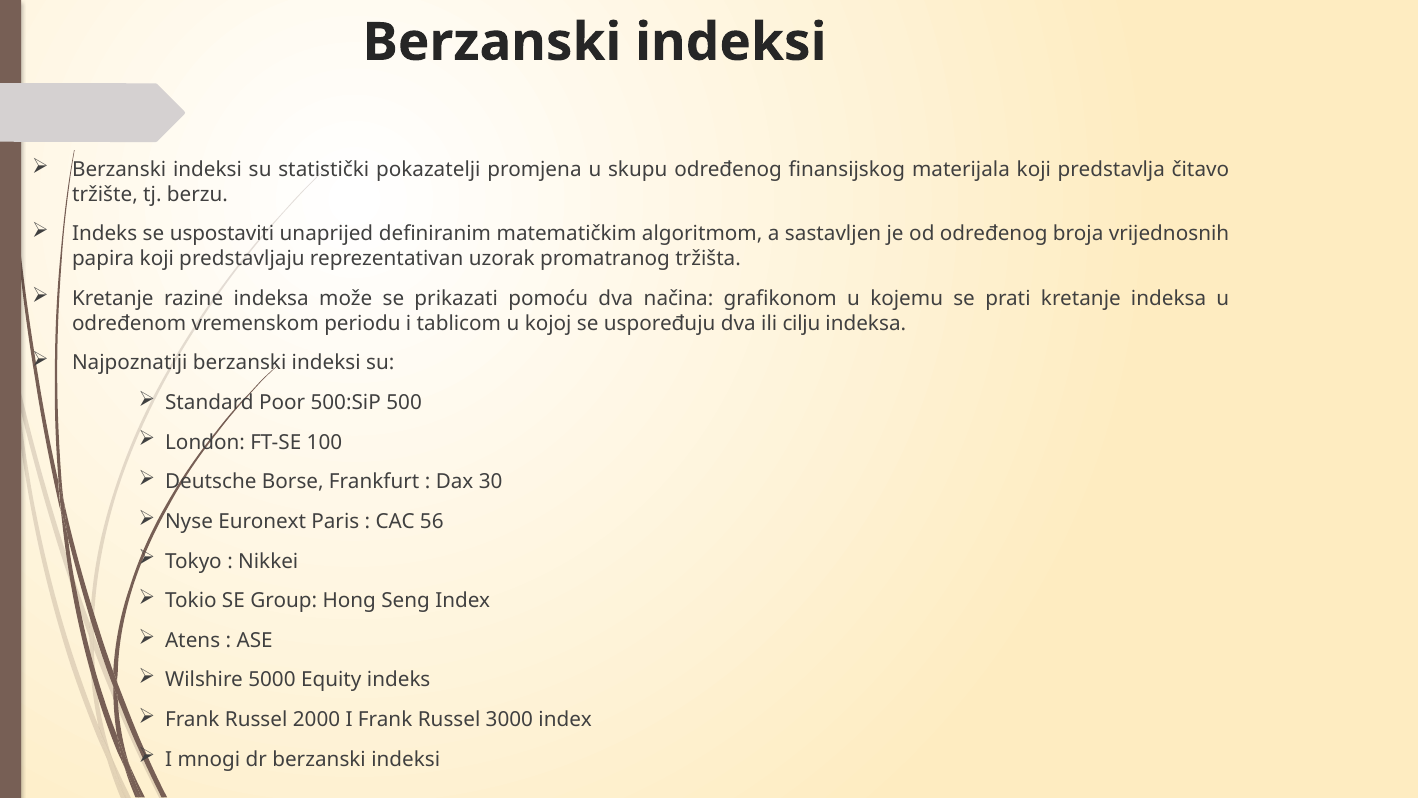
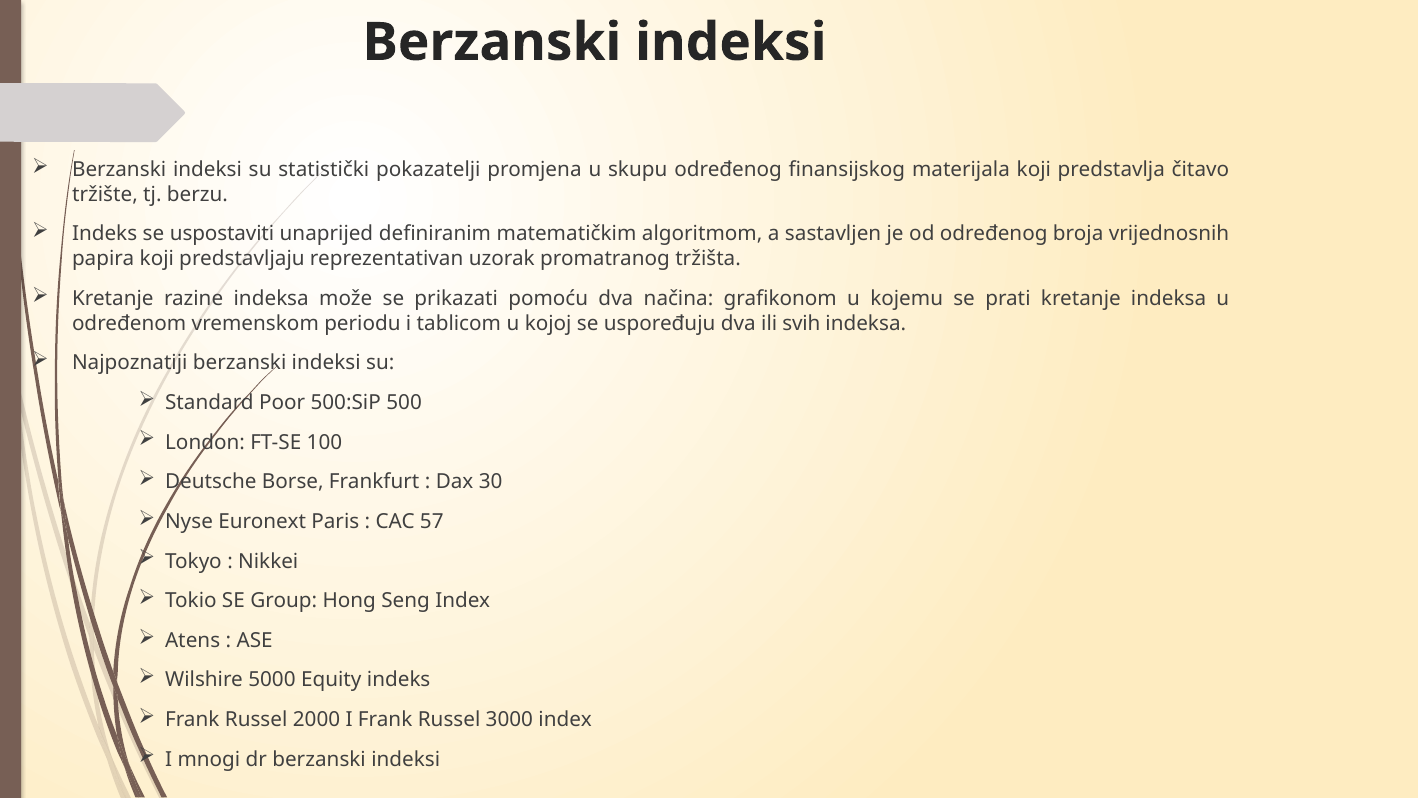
cilju: cilju -> svih
56: 56 -> 57
